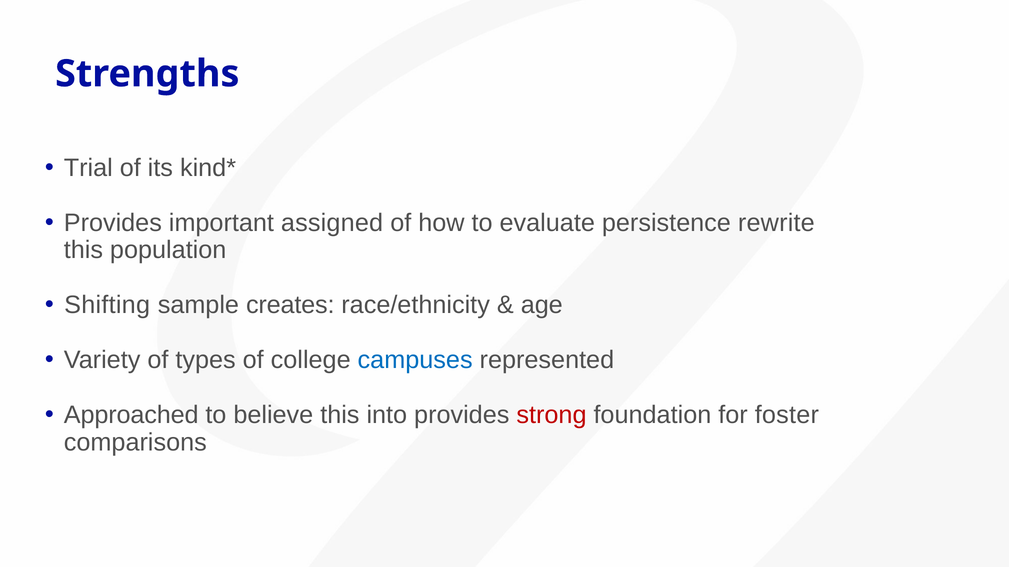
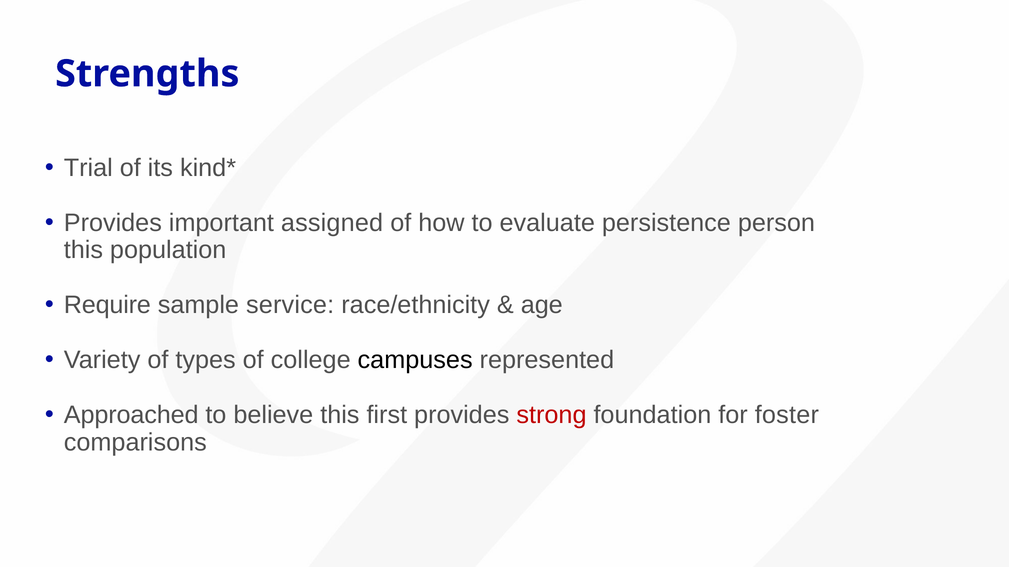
rewrite: rewrite -> person
Shifting: Shifting -> Require
creates: creates -> service
campuses colour: blue -> black
into: into -> first
